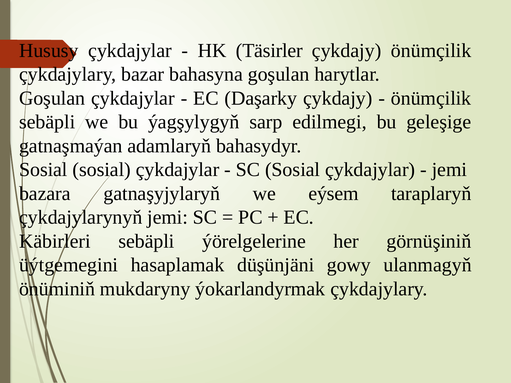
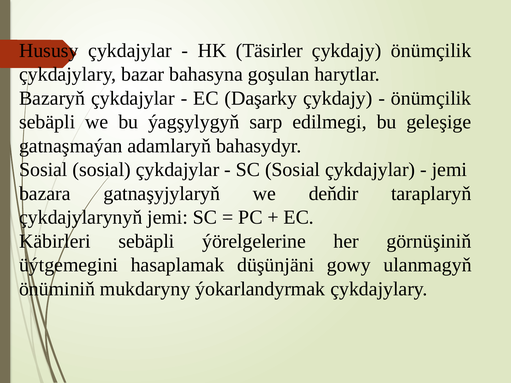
Goşulan at (52, 98): Goşulan -> Bazaryň
eýsem: eýsem -> deňdir
